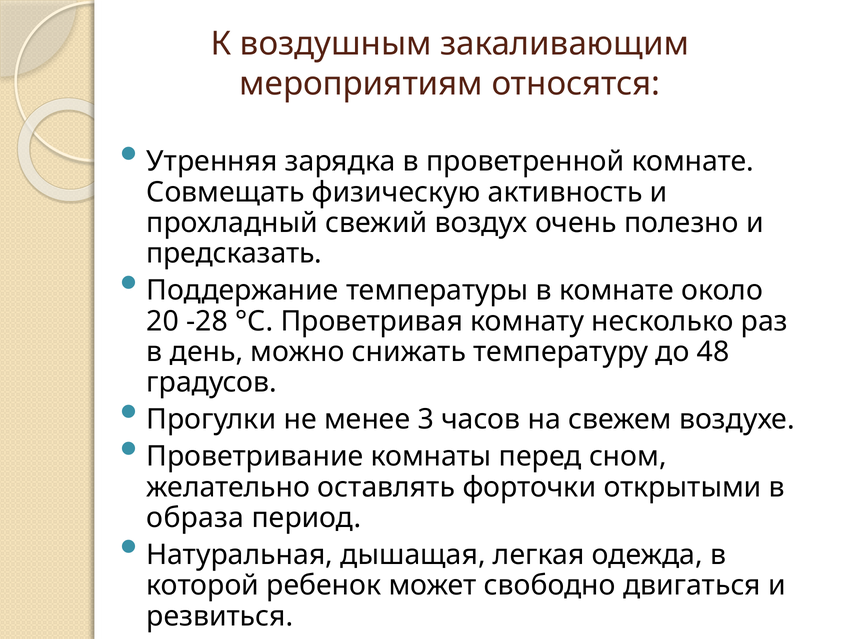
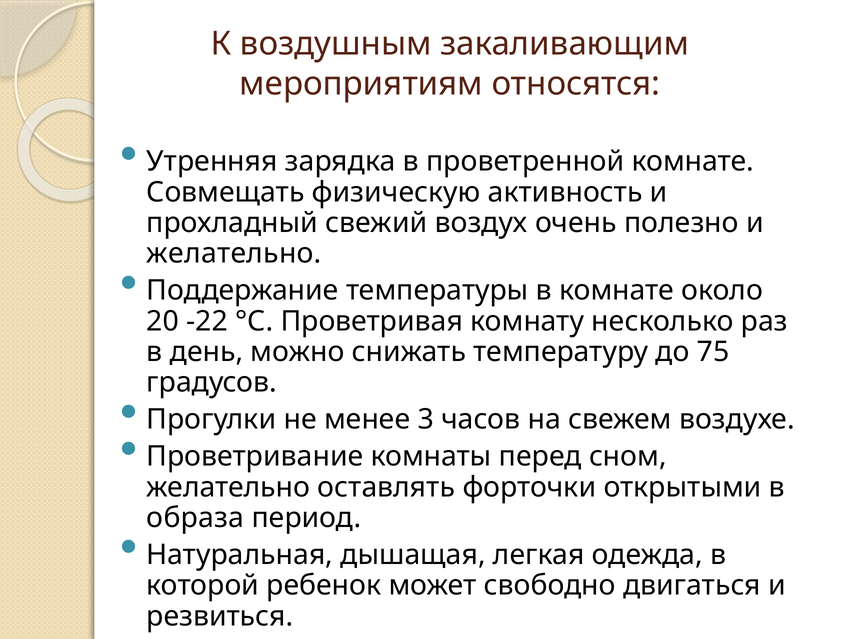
предсказать at (234, 254): предсказать -> желательно
-28: -28 -> -22
48: 48 -> 75
